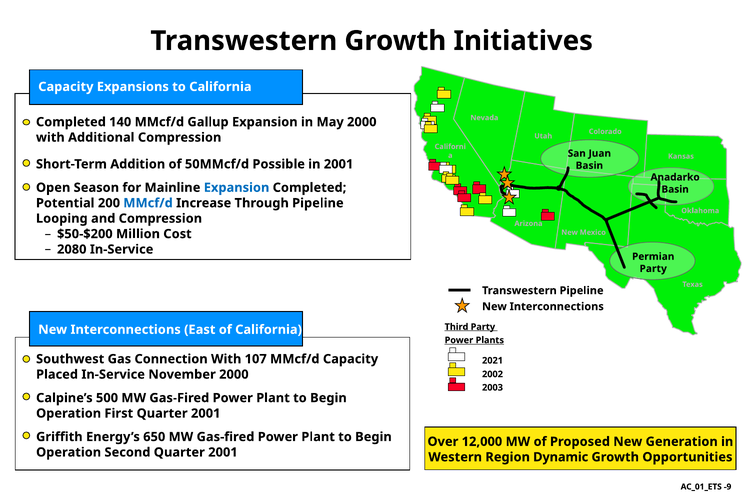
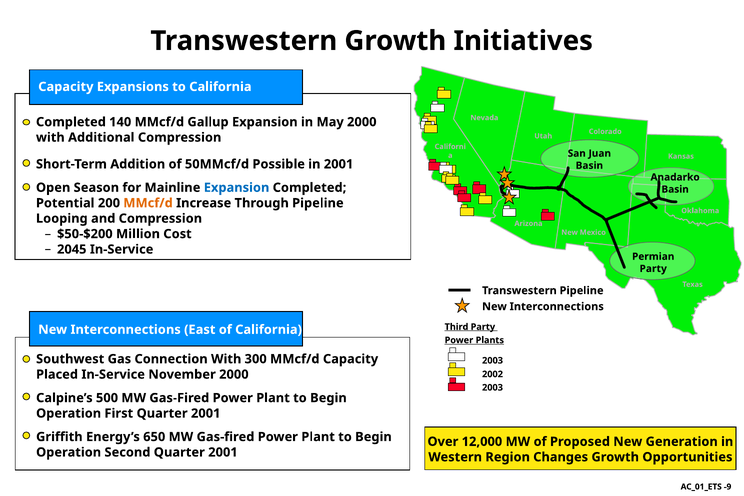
MMcf/d at (148, 203) colour: blue -> orange
2080: 2080 -> 2045
107: 107 -> 300
2021 at (493, 360): 2021 -> 2003
Dynamic: Dynamic -> Changes
